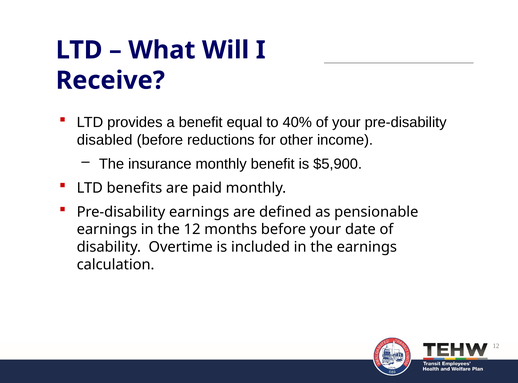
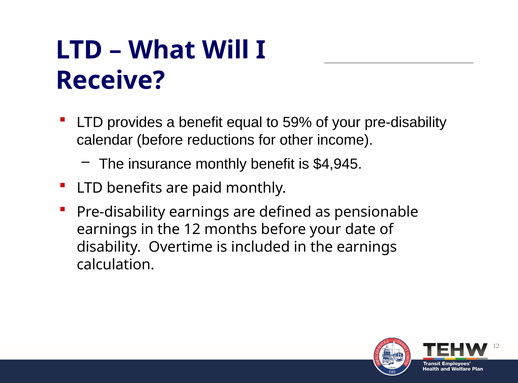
40%: 40% -> 59%
disabled: disabled -> calendar
$5,900: $5,900 -> $4,945
